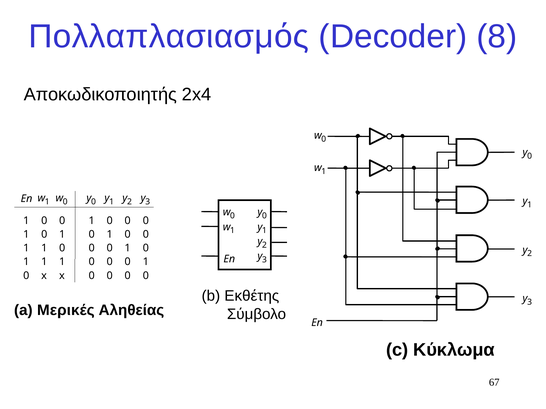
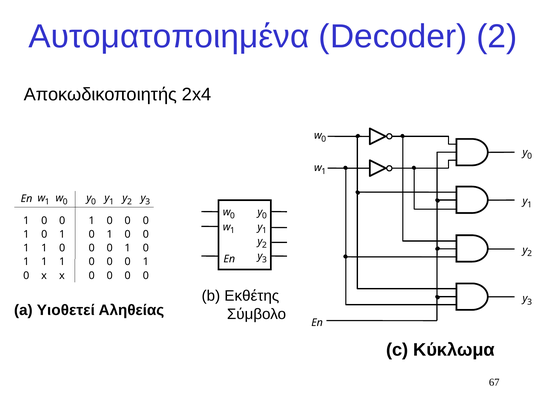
Πολλαπλασιασμός: Πολλαπλασιασμός -> Αυτοματοποιημένα
Decoder 8: 8 -> 2
Μερικές: Μερικές -> Υιοθετεί
